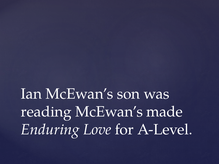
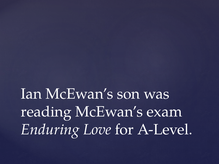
made: made -> exam
